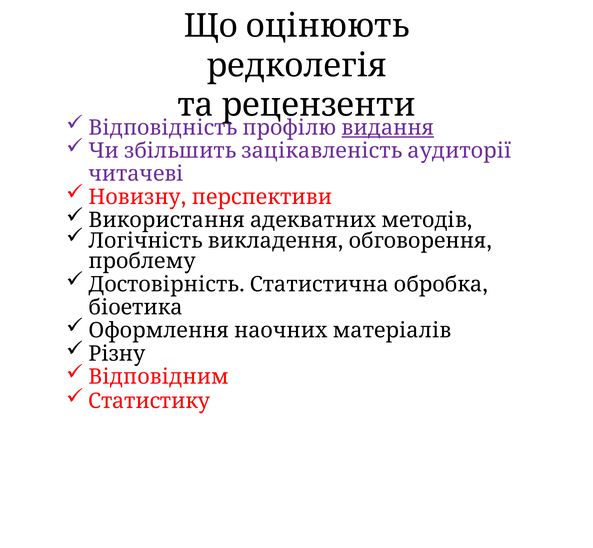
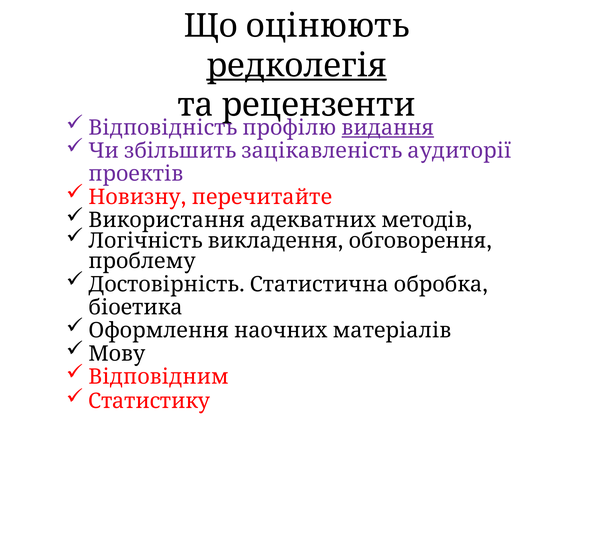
редколегія underline: none -> present
читачеві: читачеві -> проектів
перспективи: перспективи -> перечитайте
Різну: Різну -> Мову
